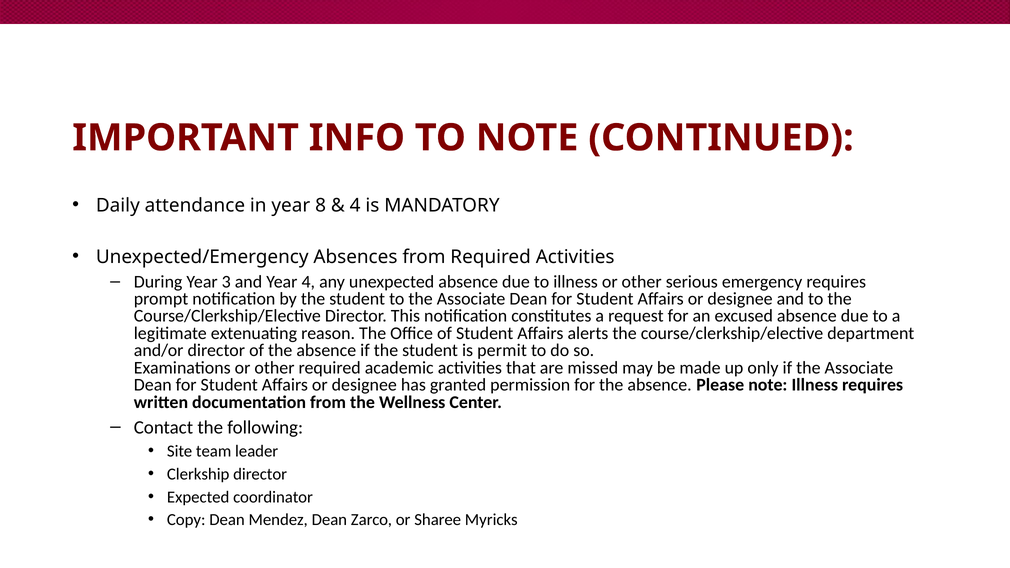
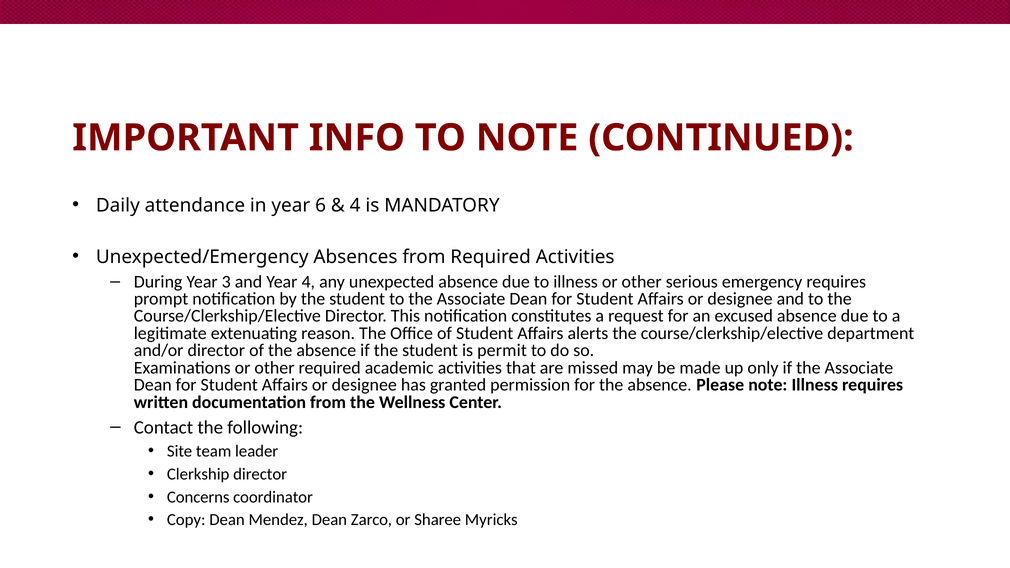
8: 8 -> 6
Expected: Expected -> Concerns
